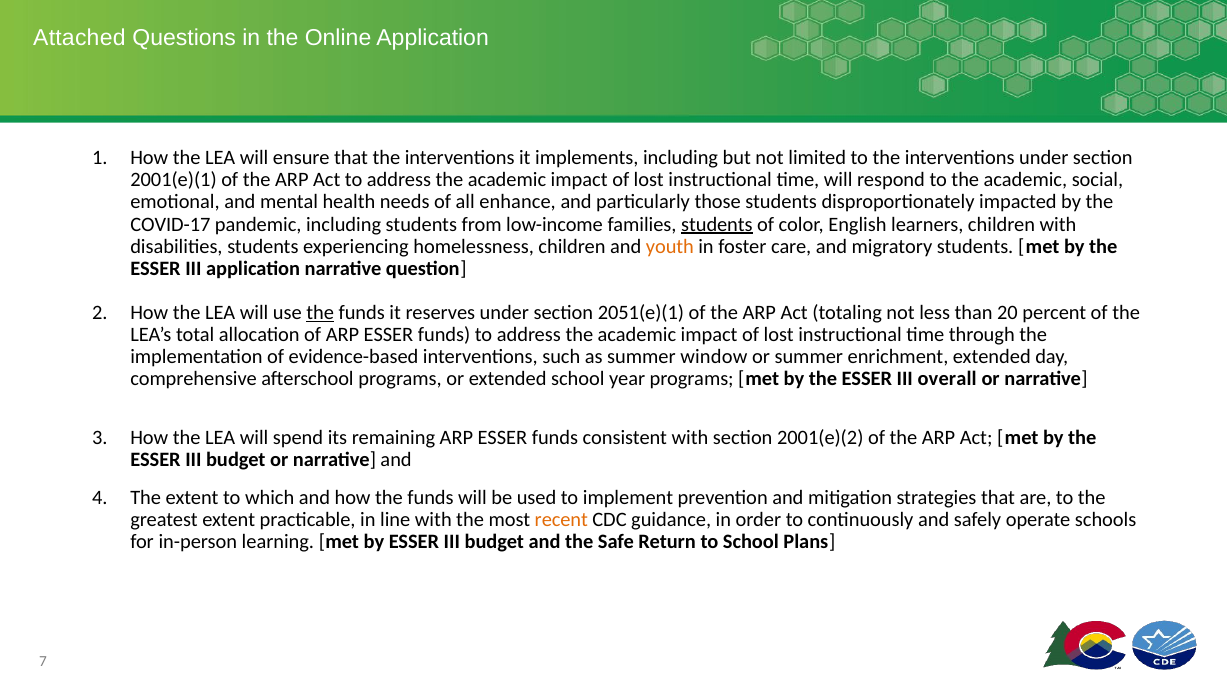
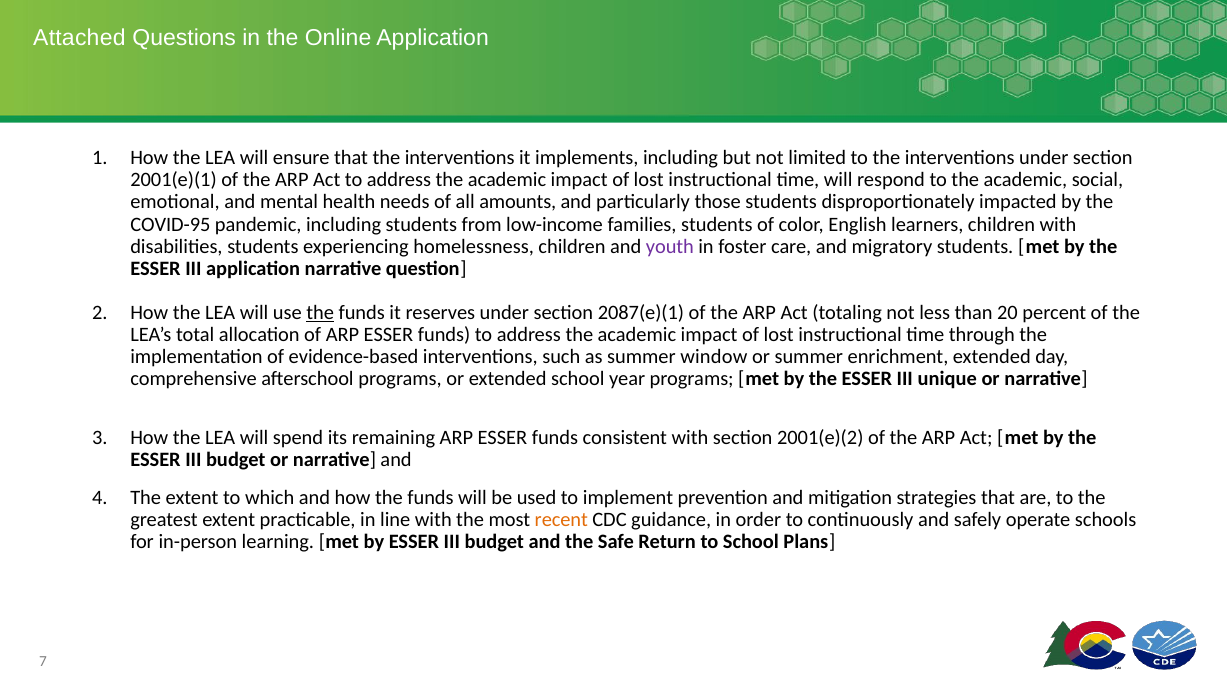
enhance: enhance -> amounts
COVID-17: COVID-17 -> COVID-95
students at (717, 224) underline: present -> none
youth colour: orange -> purple
2051(e)(1: 2051(e)(1 -> 2087(e)(1
overall: overall -> unique
